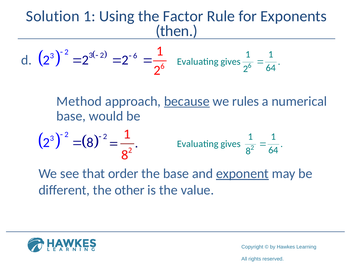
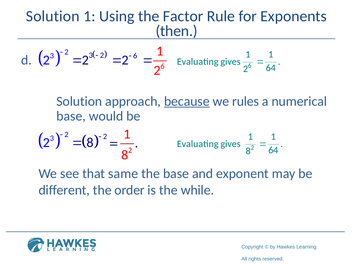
Method at (79, 102): Method -> Solution
order: order -> same
exponent underline: present -> none
other: other -> order
value: value -> while
